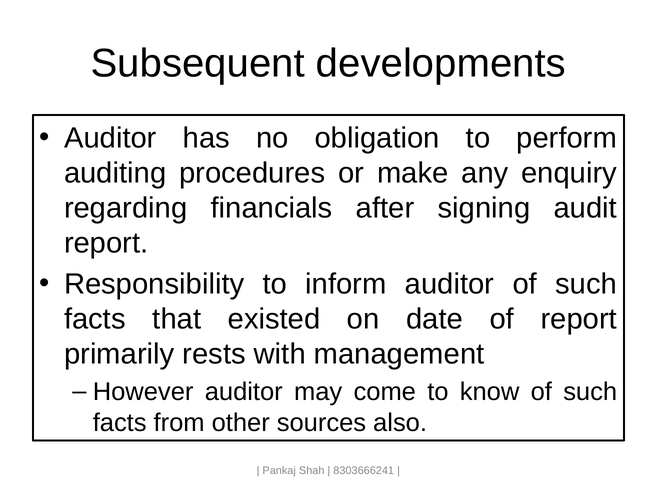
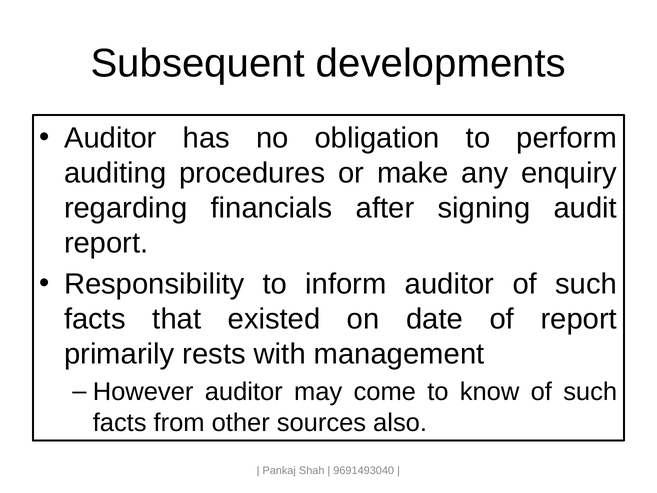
8303666241: 8303666241 -> 9691493040
